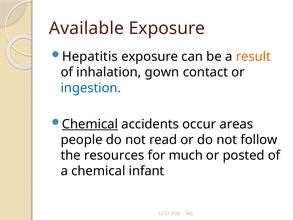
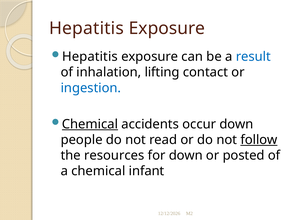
Available at (86, 28): Available -> Hepatitis
result colour: orange -> blue
gown: gown -> lifting
occur areas: areas -> down
follow underline: none -> present
for much: much -> down
